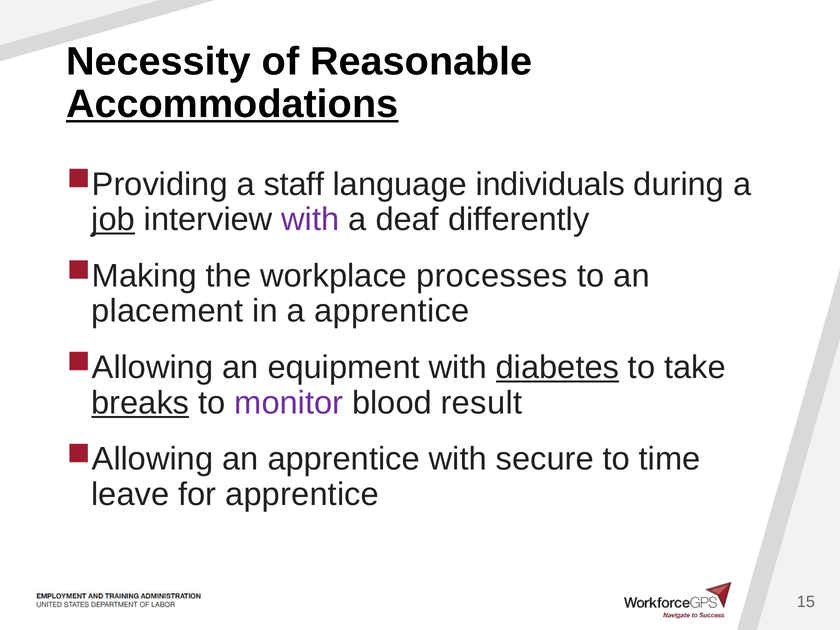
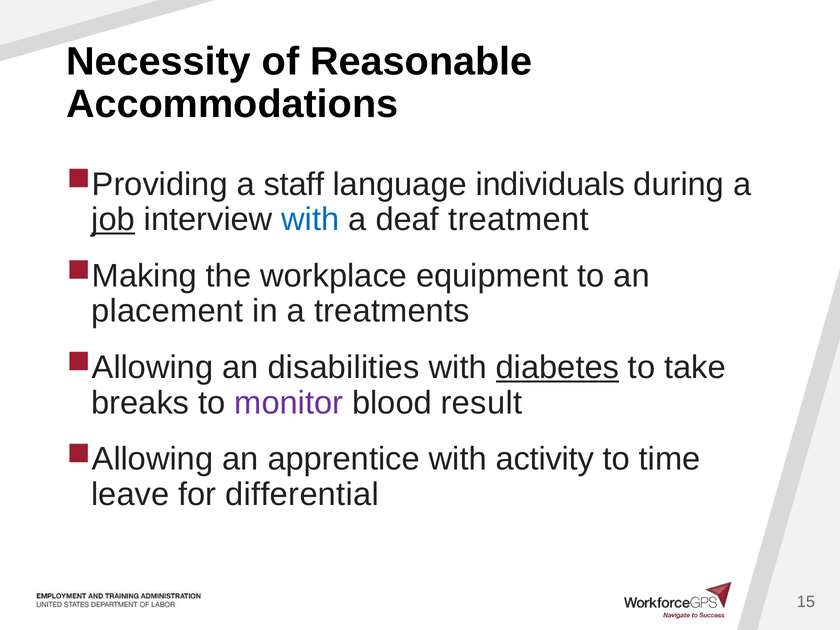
Accommodations underline: present -> none
with at (310, 220) colour: purple -> blue
differently: differently -> treatment
processes: processes -> equipment
a apprentice: apprentice -> treatments
equipment: equipment -> disabilities
breaks underline: present -> none
secure: secure -> activity
for apprentice: apprentice -> differential
